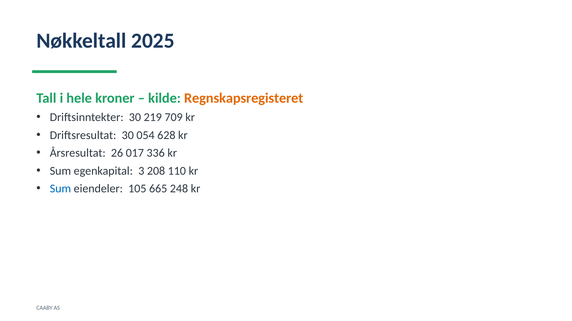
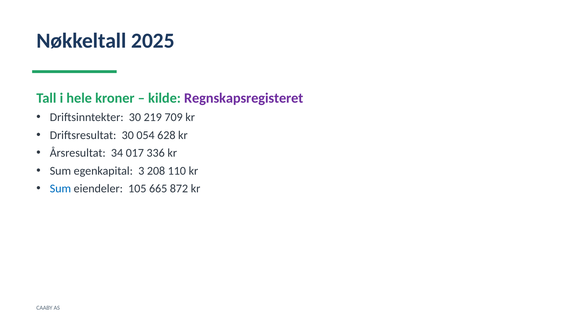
Regnskapsregisteret colour: orange -> purple
26: 26 -> 34
248: 248 -> 872
